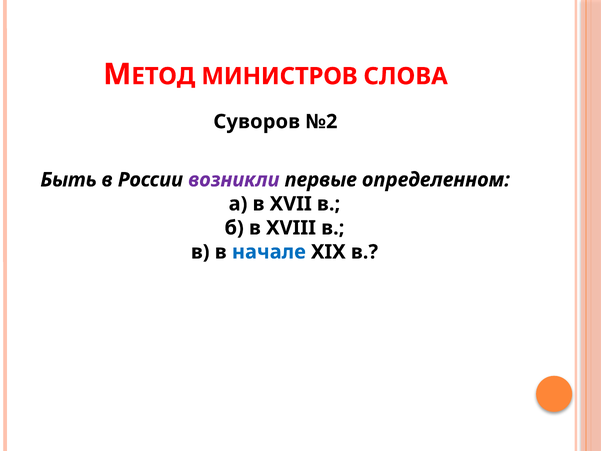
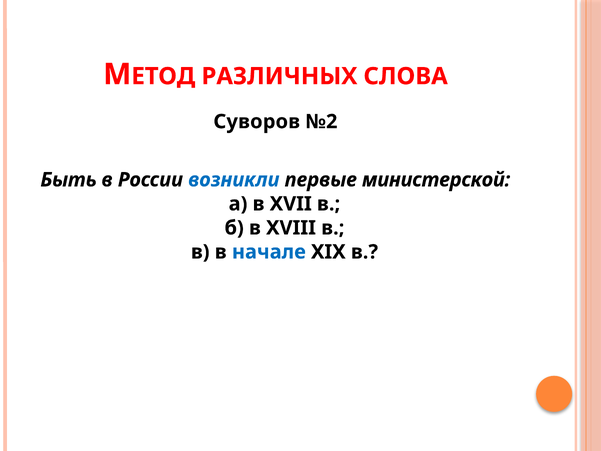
МИНИСТРОВ: МИНИСТРОВ -> РАЗЛИЧНЫХ
возникли colour: purple -> blue
определенном: определенном -> министерской
